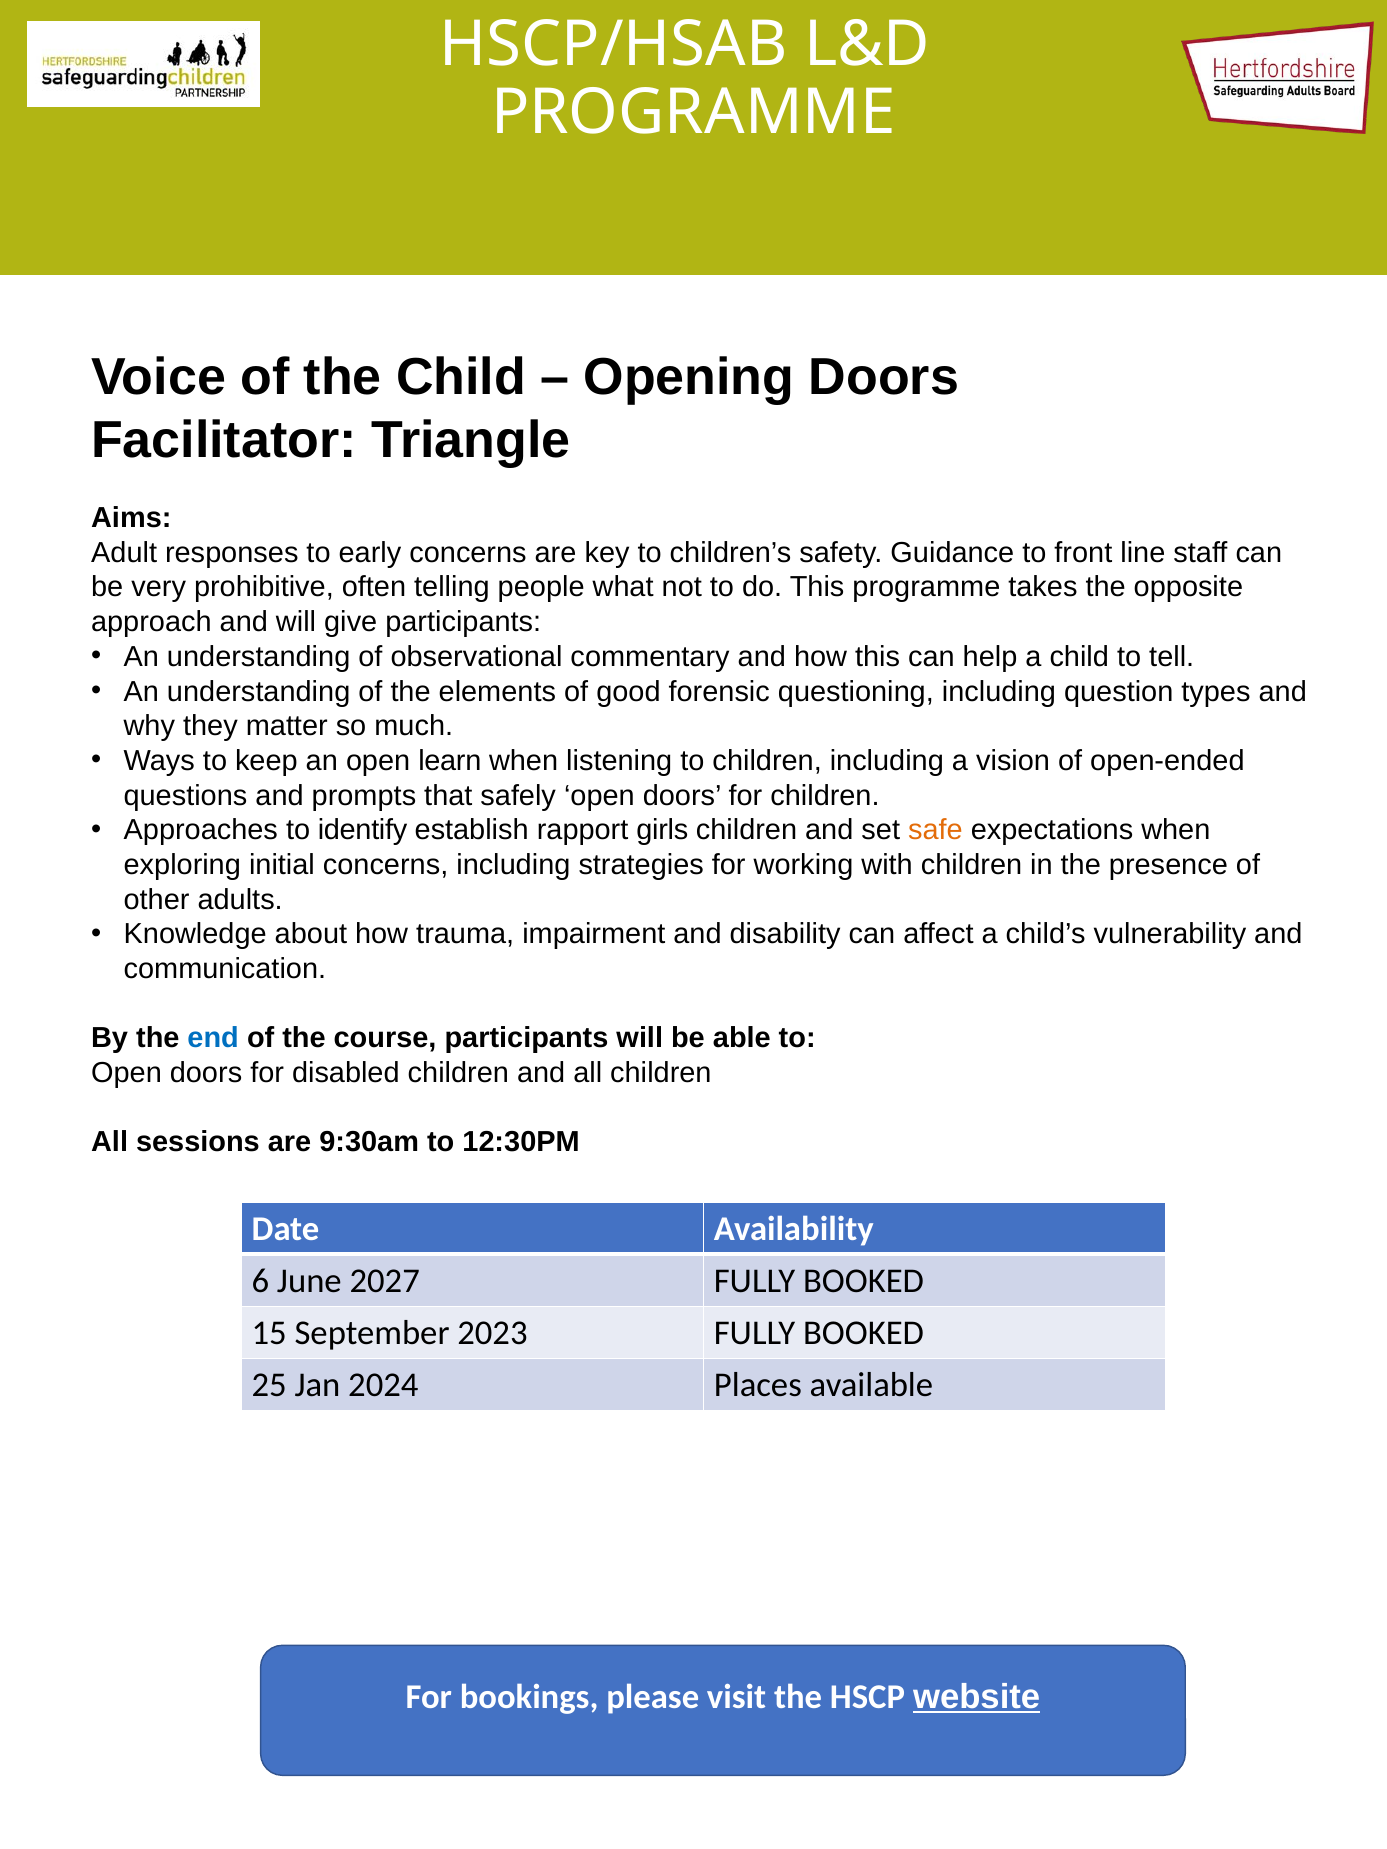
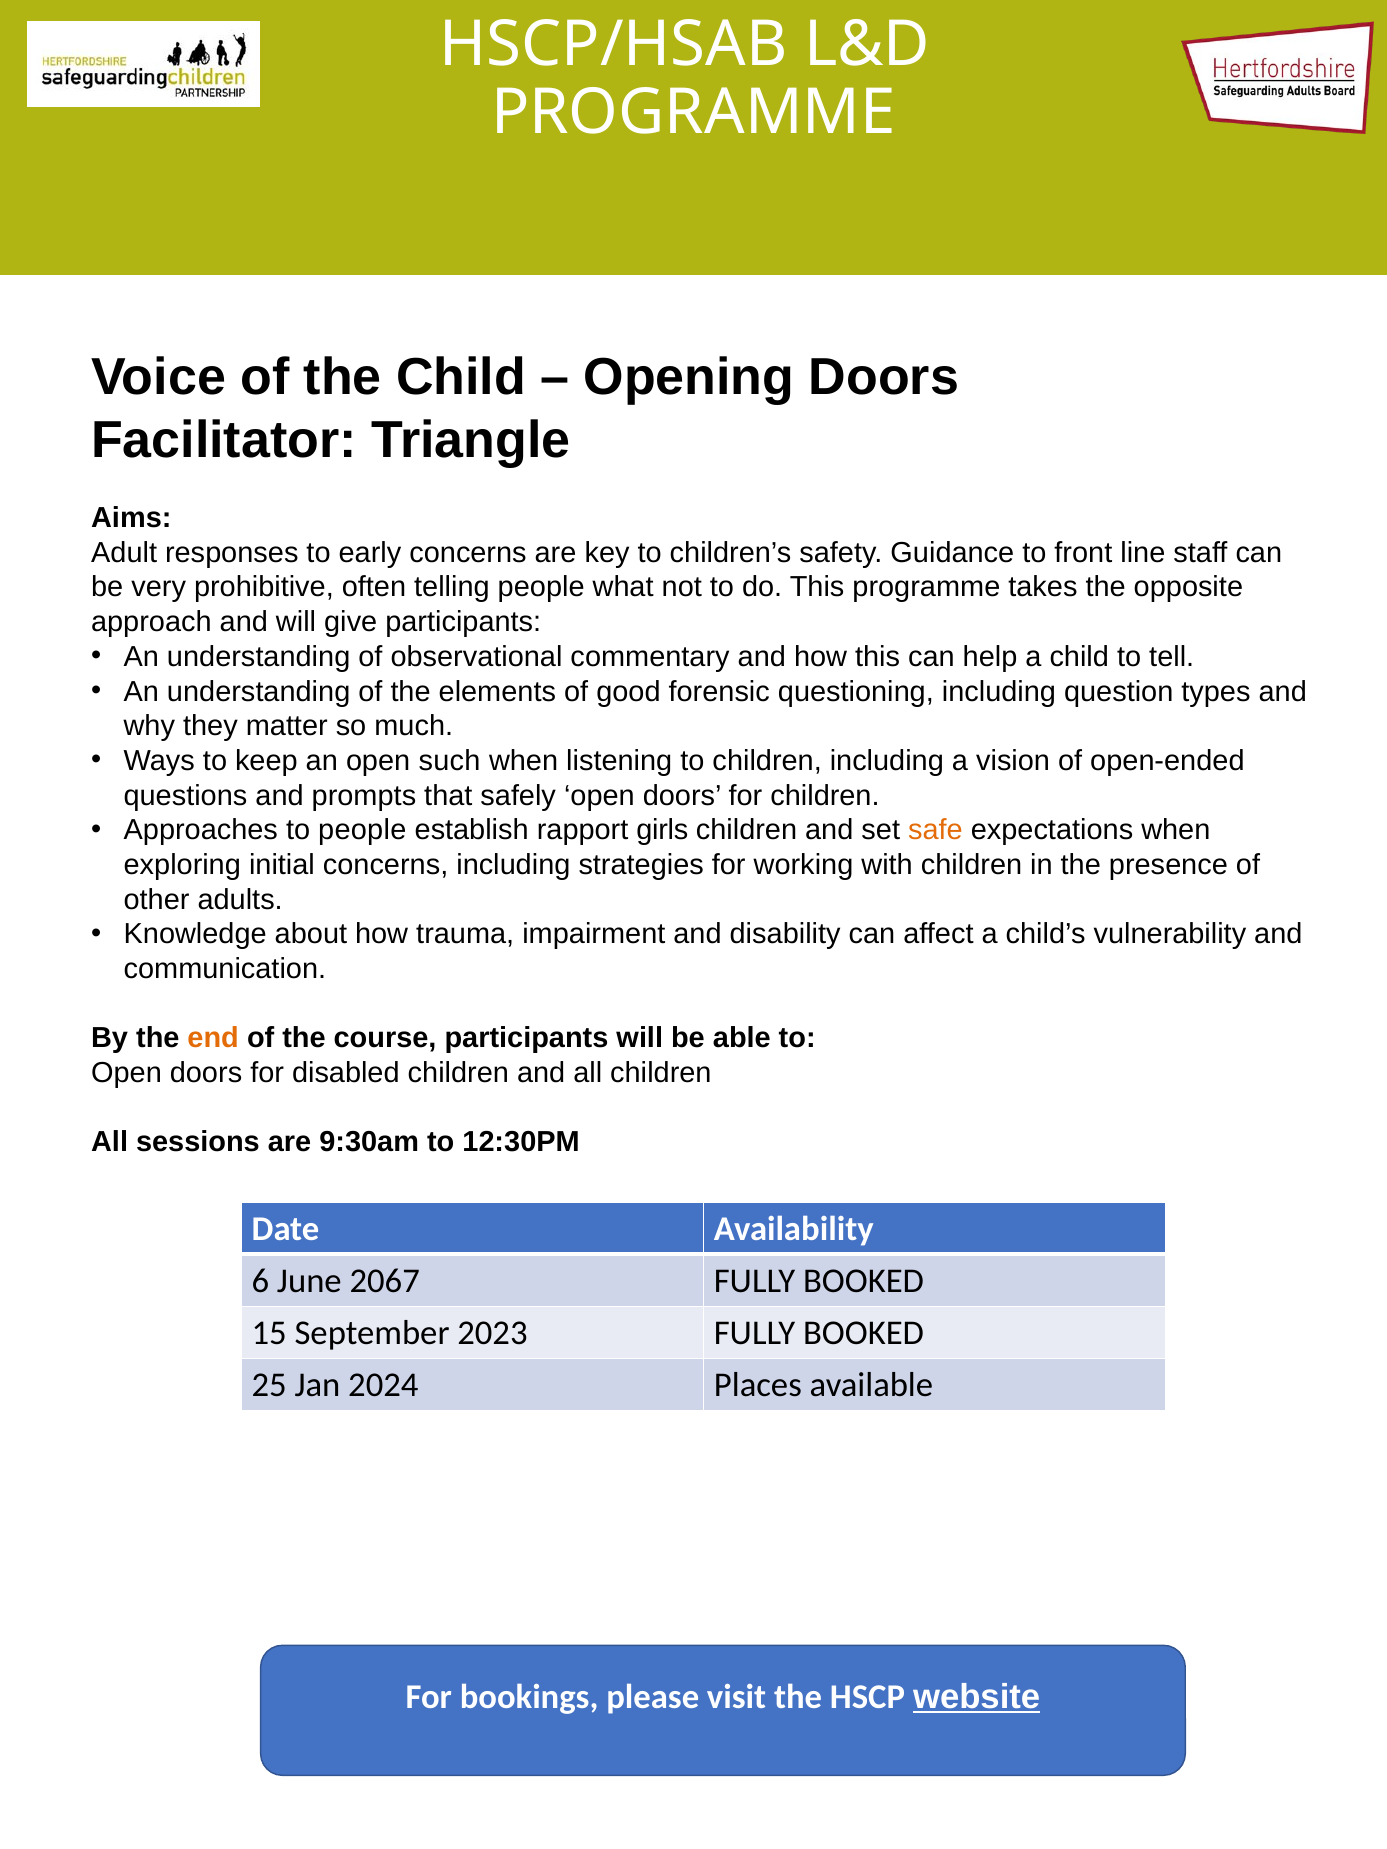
learn: learn -> such
to identify: identify -> people
end colour: blue -> orange
2027: 2027 -> 2067
